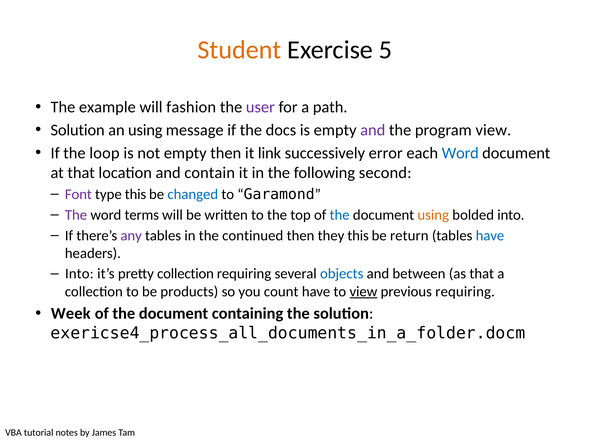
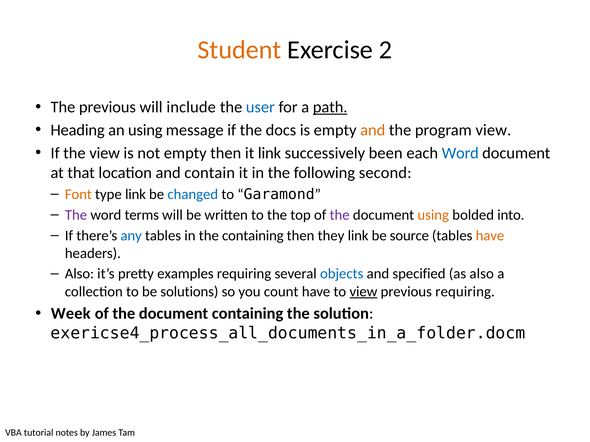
5: 5 -> 2
The example: example -> previous
fashion: fashion -> include
user colour: purple -> blue
path underline: none -> present
Solution at (78, 130): Solution -> Heading
and at (373, 130) colour: purple -> orange
the loop: loop -> view
error: error -> been
Font colour: purple -> orange
type this: this -> link
the at (340, 215) colour: blue -> purple
any colour: purple -> blue
the continued: continued -> containing
they this: this -> link
return: return -> source
have at (490, 236) colour: blue -> orange
Into at (79, 274): Into -> Also
pretty collection: collection -> examples
between: between -> specified
as that: that -> also
products: products -> solutions
